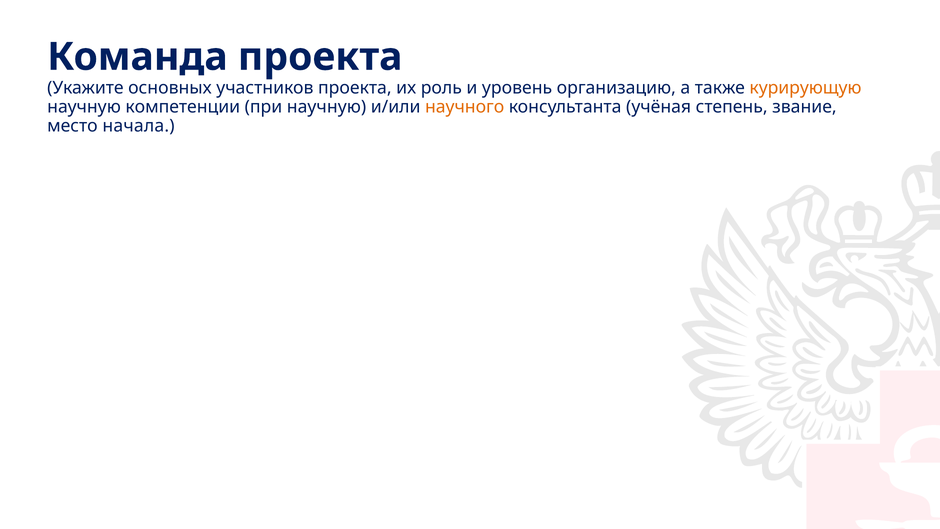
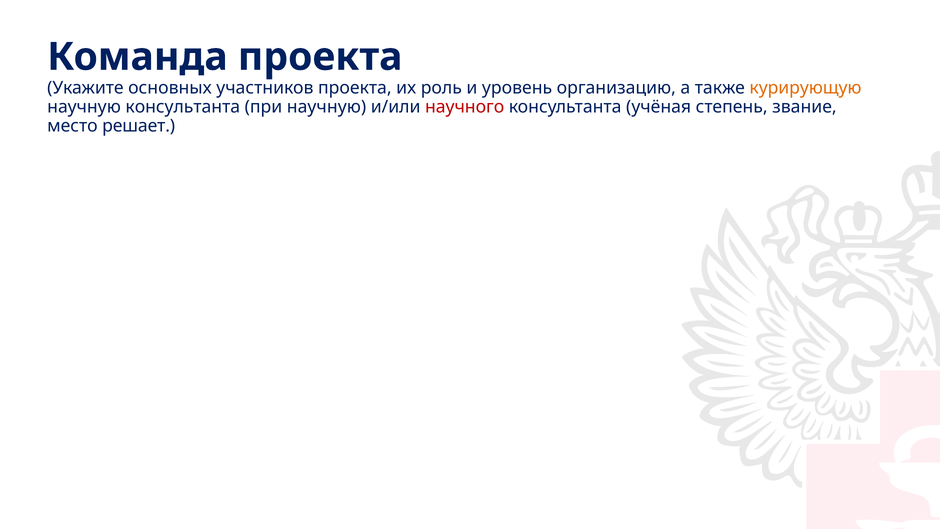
научную компетенции: компетенции -> консультанта
научного colour: orange -> red
начала: начала -> решает
